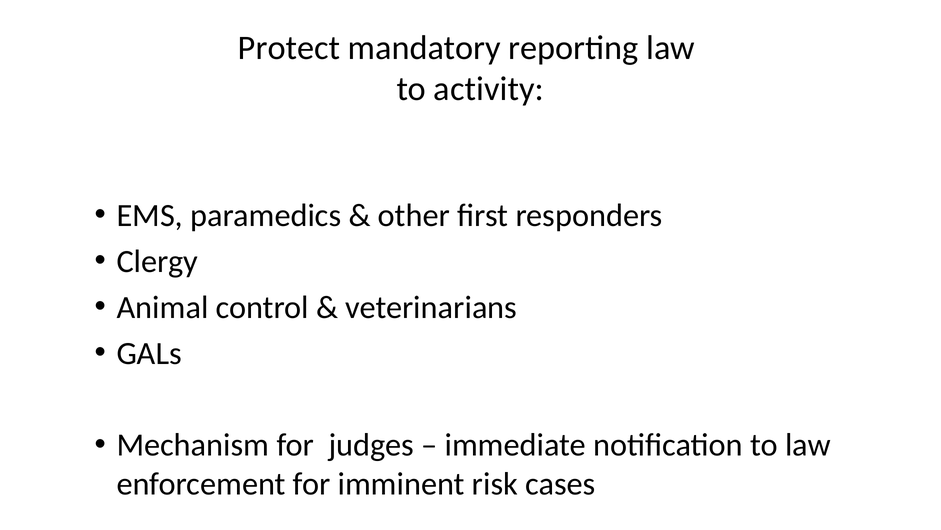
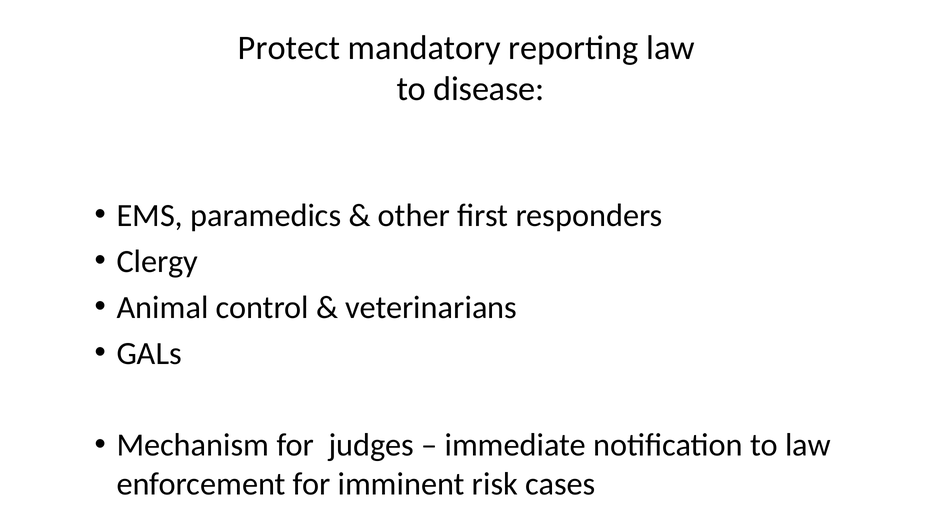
activity: activity -> disease
